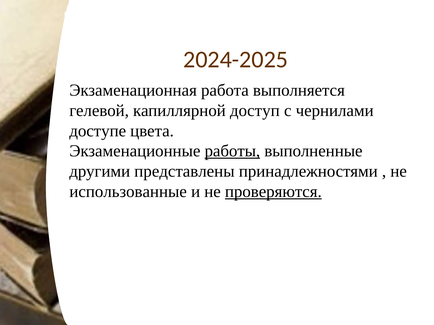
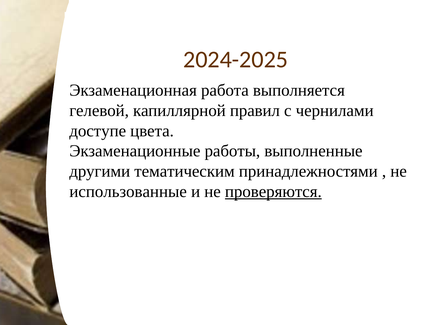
доступ: доступ -> правил
работы underline: present -> none
представлены: представлены -> тематическим
